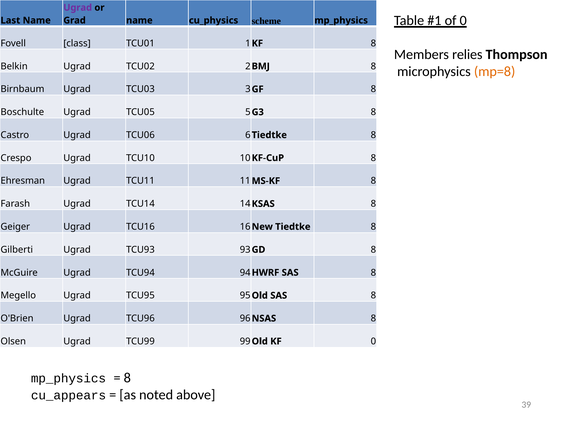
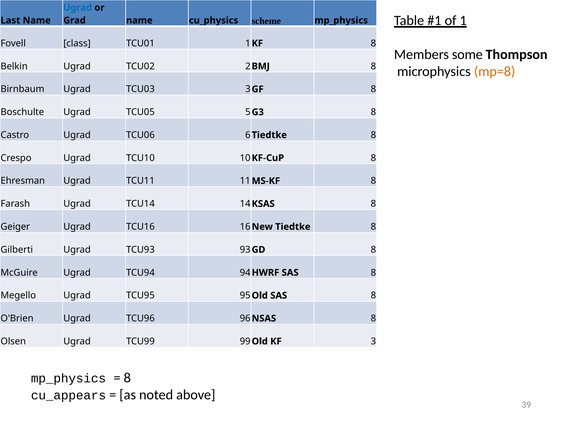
Ugrad at (78, 8) colour: purple -> blue
of 0: 0 -> 1
relies: relies -> some
KF 0: 0 -> 3
